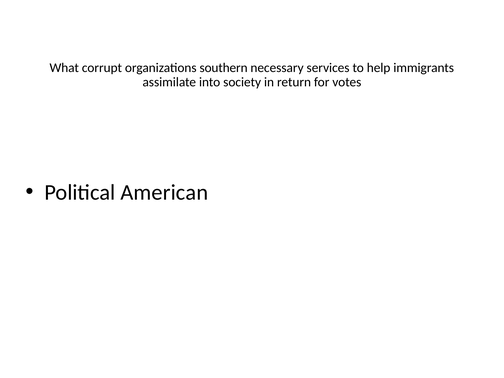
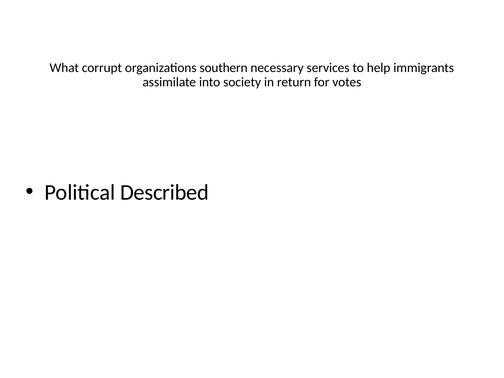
American: American -> Described
